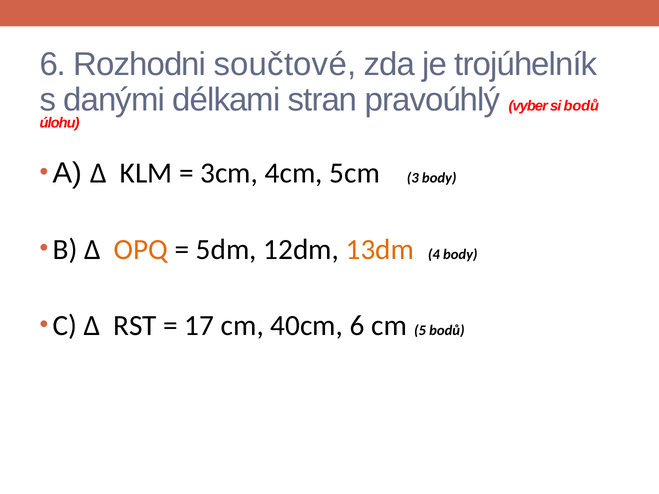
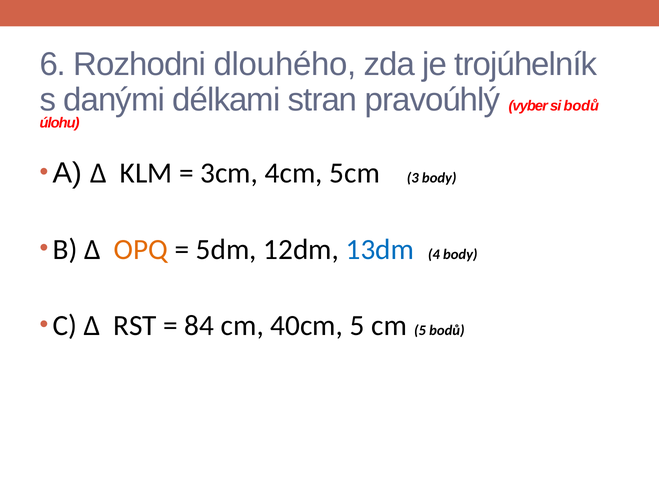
součtové: součtové -> dlouhého
13dm colour: orange -> blue
17: 17 -> 84
40cm 6: 6 -> 5
